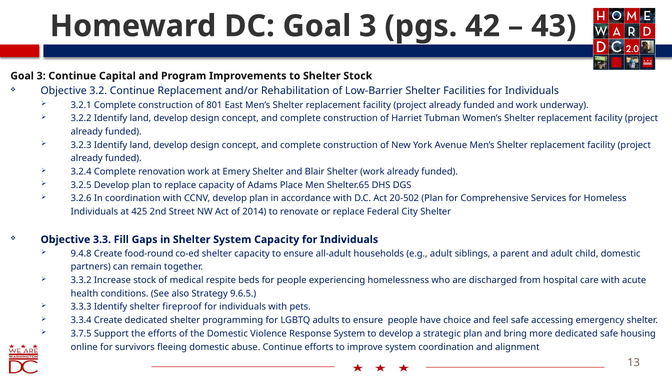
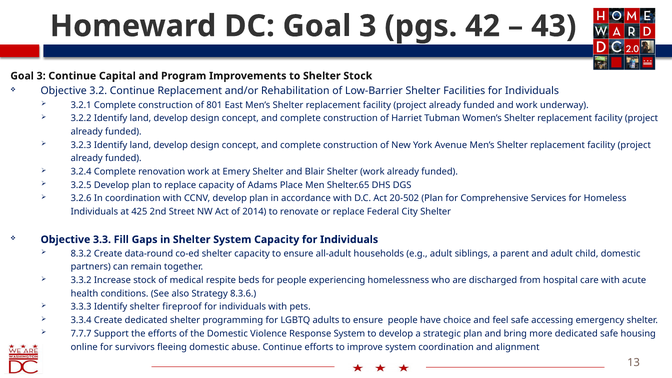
9.4.8: 9.4.8 -> 8.3.2
food-round: food-round -> data-round
9.6.5: 9.6.5 -> 8.3.6
3.7.5: 3.7.5 -> 7.7.7
